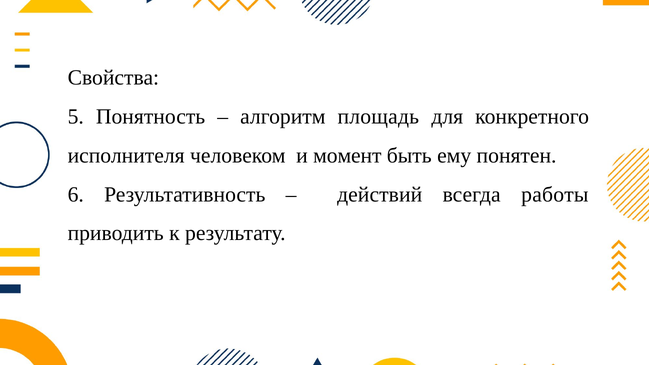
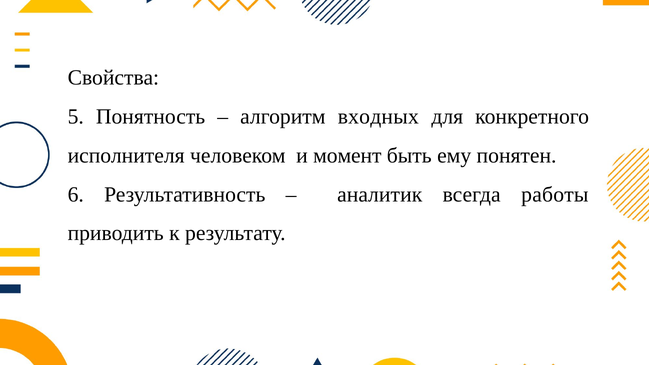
площадь: площадь -> входных
действий: действий -> аналитик
